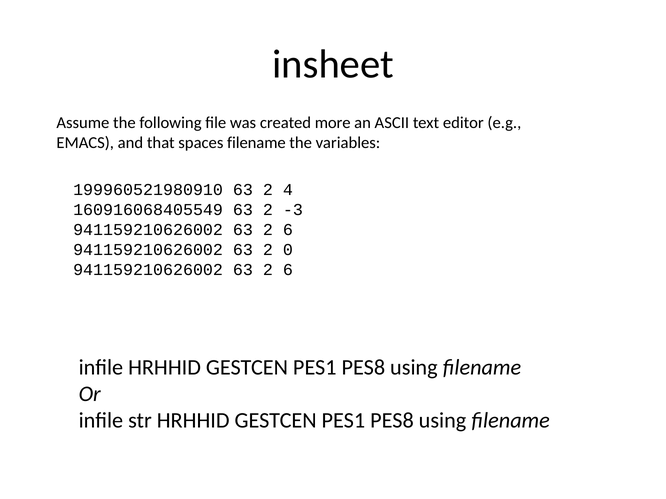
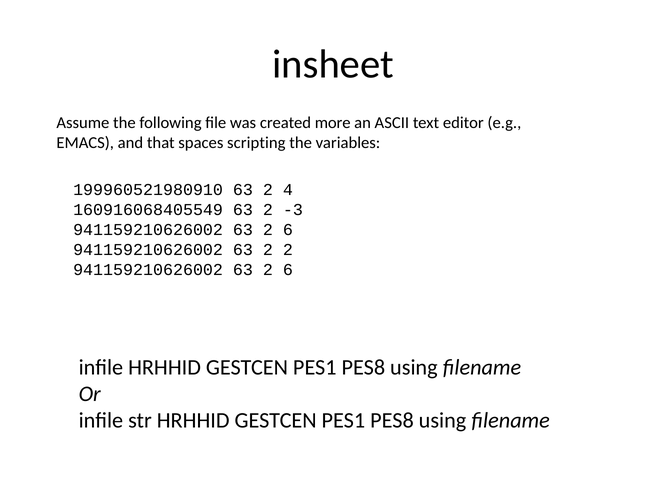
spaces filename: filename -> scripting
2 0: 0 -> 2
